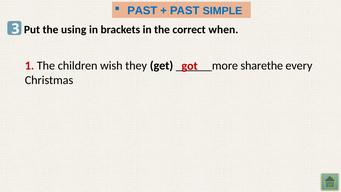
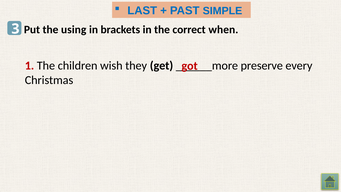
PAST at (142, 11): PAST -> LAST
sharethe: sharethe -> preserve
